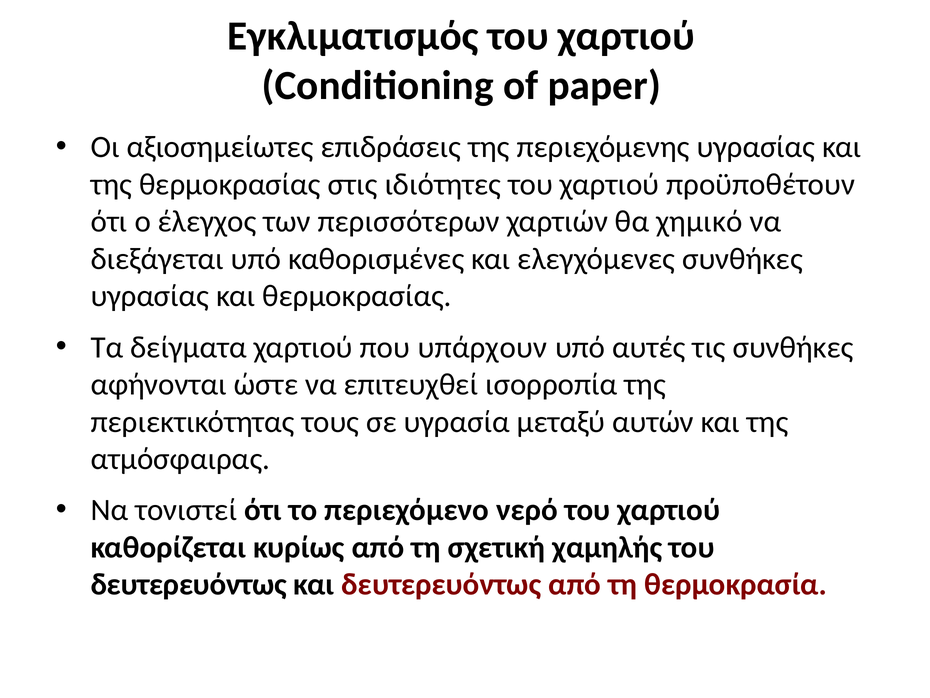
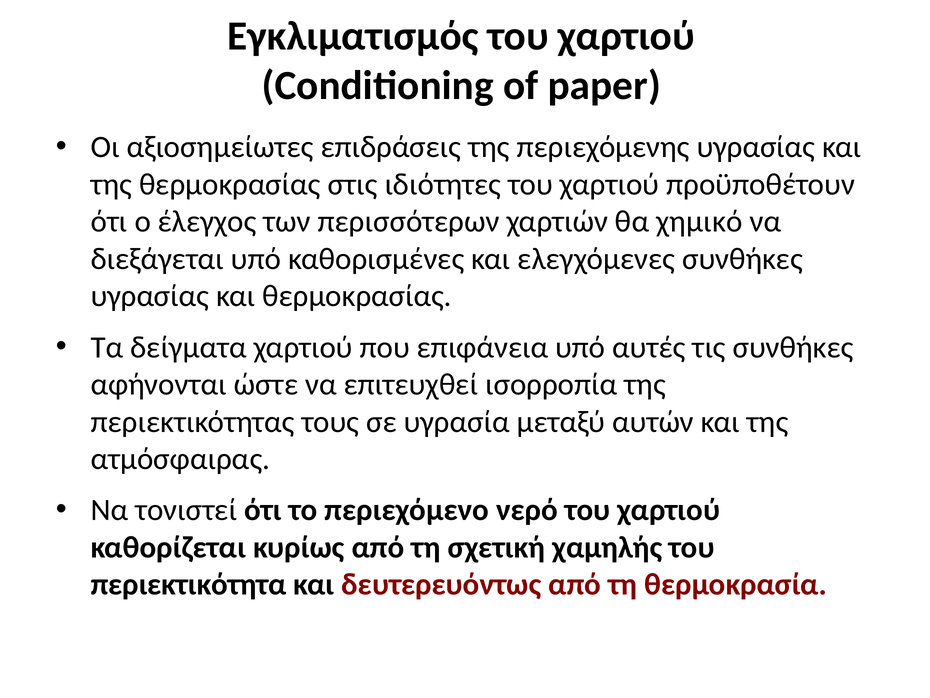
υπάρχουν: υπάρχουν -> επιφάνεια
δευτερευόντως at (189, 584): δευτερευόντως -> περιεκτικότητα
